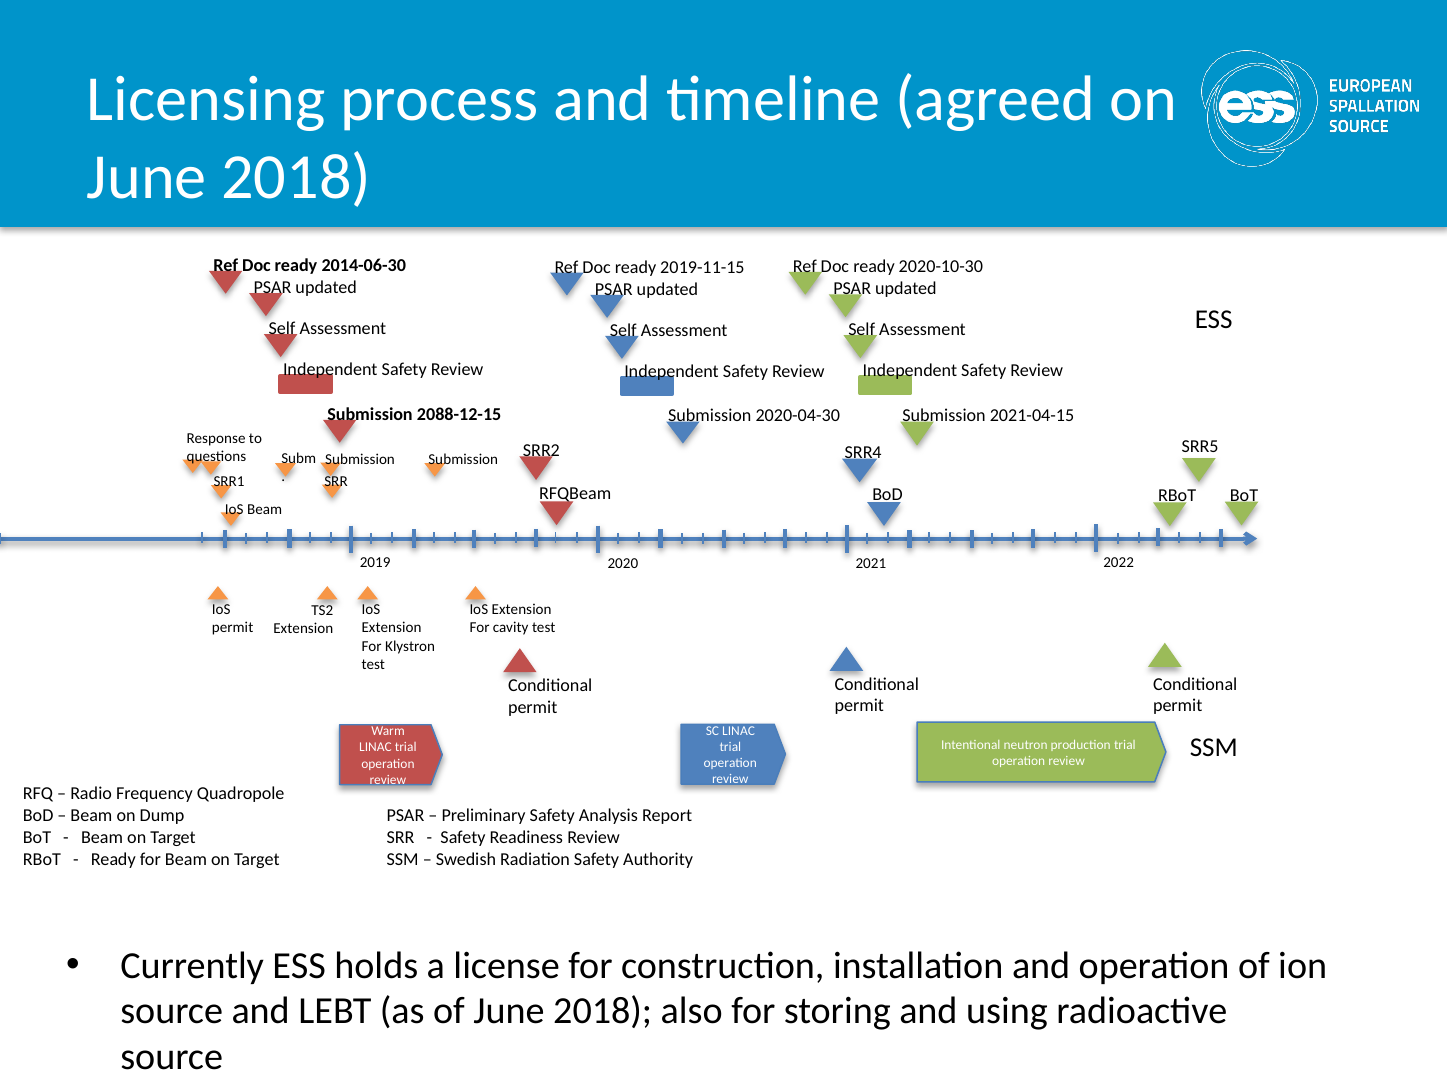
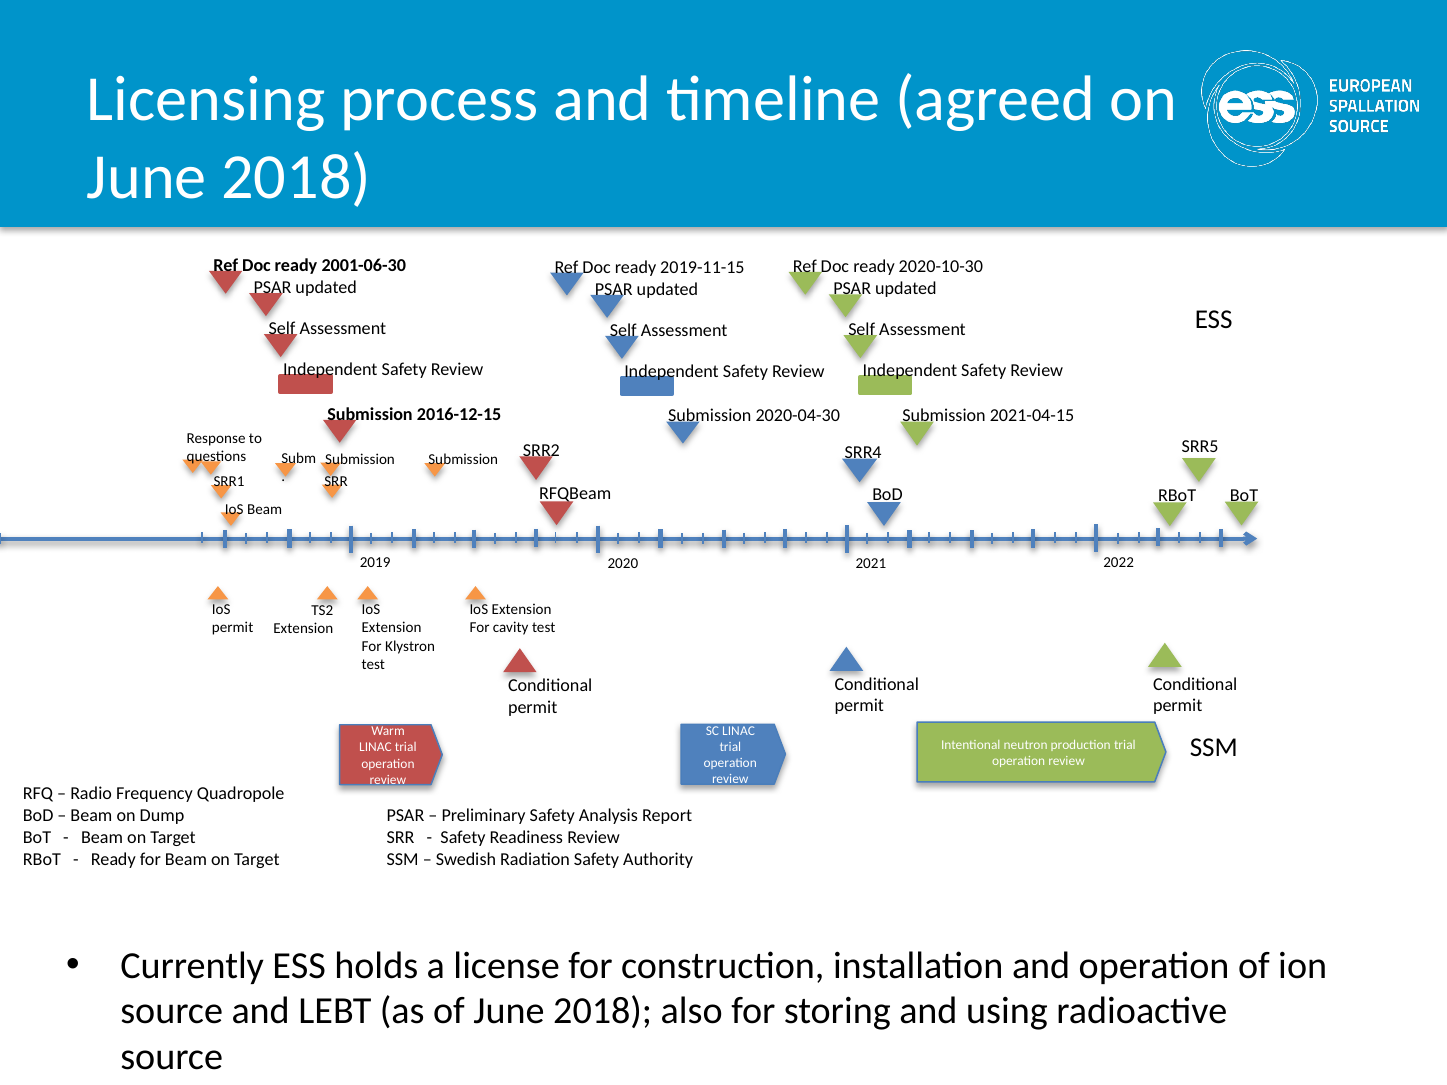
2014-06-30: 2014-06-30 -> 2001-06-30
2088-12-15: 2088-12-15 -> 2016-12-15
